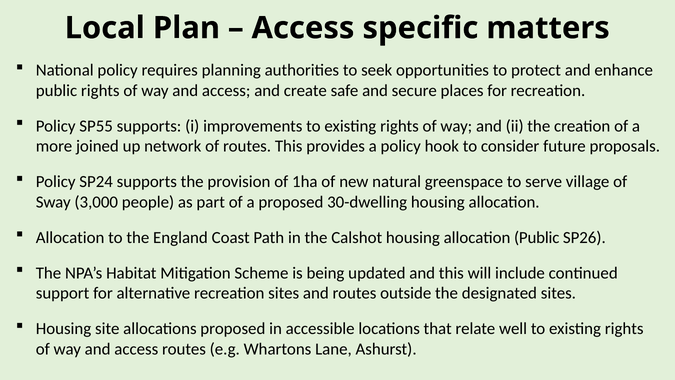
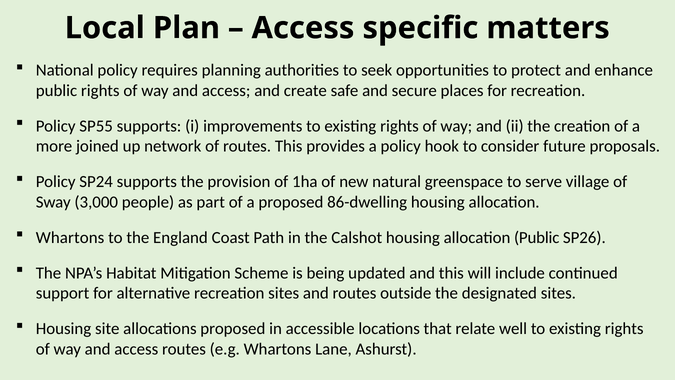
30-dwelling: 30-dwelling -> 86-dwelling
Allocation at (70, 237): Allocation -> Whartons
